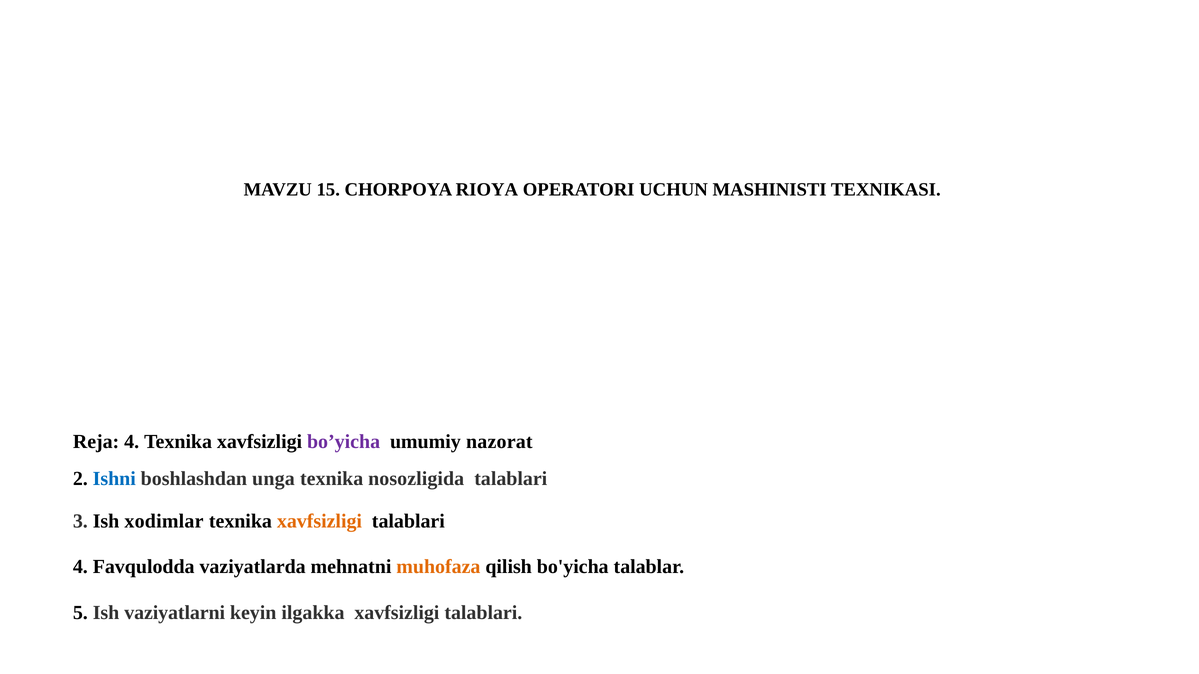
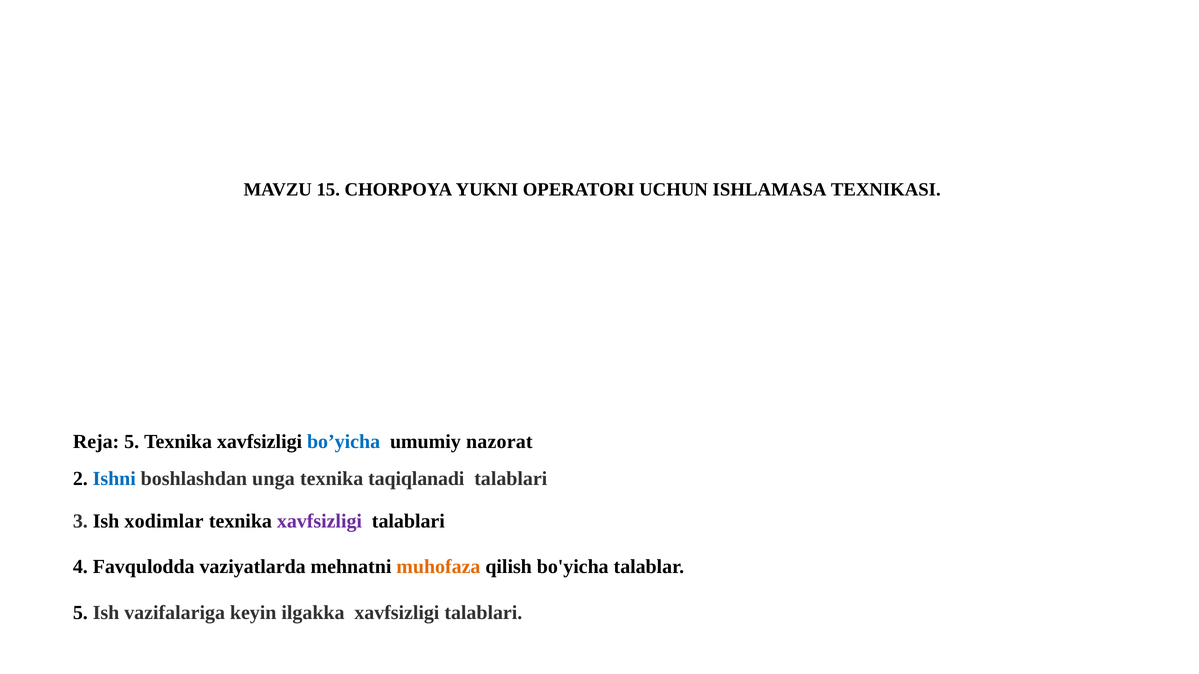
RIOYA: RIOYA -> YUKNI
MASHINISTI: MASHINISTI -> ISHLAMASA
Reja 4: 4 -> 5
bo’yicha colour: purple -> blue
nosozligida: nosozligida -> taqiqlanadi
xavfsizligi at (319, 522) colour: orange -> purple
vaziyatlarni: vaziyatlarni -> vazifalariga
